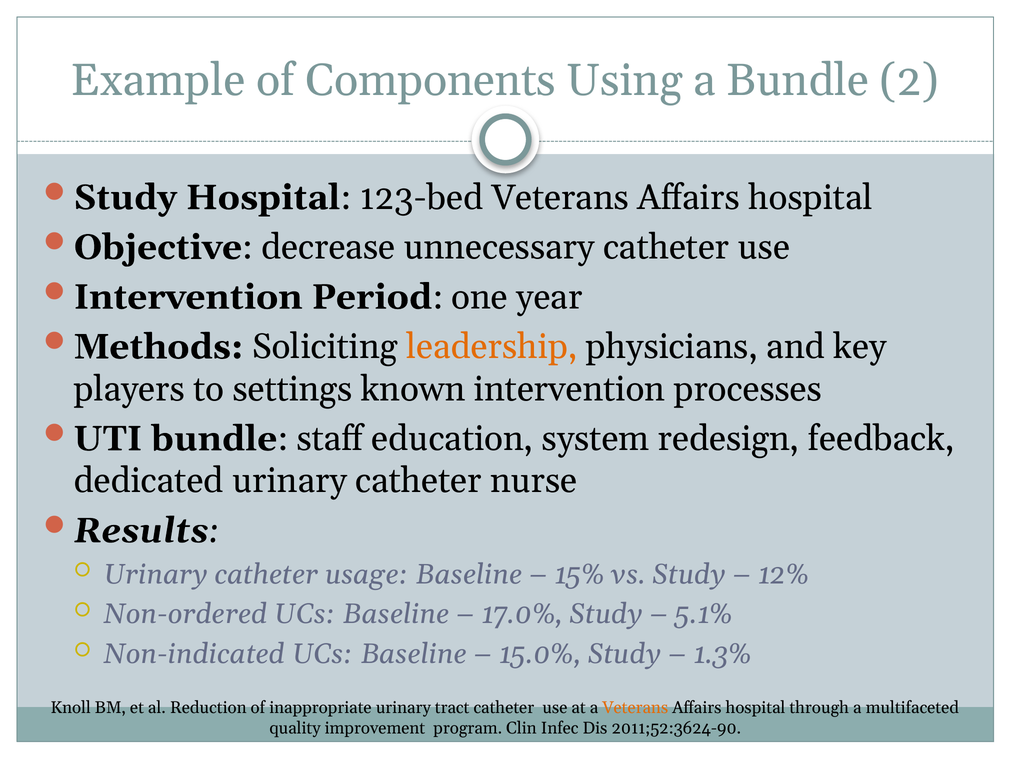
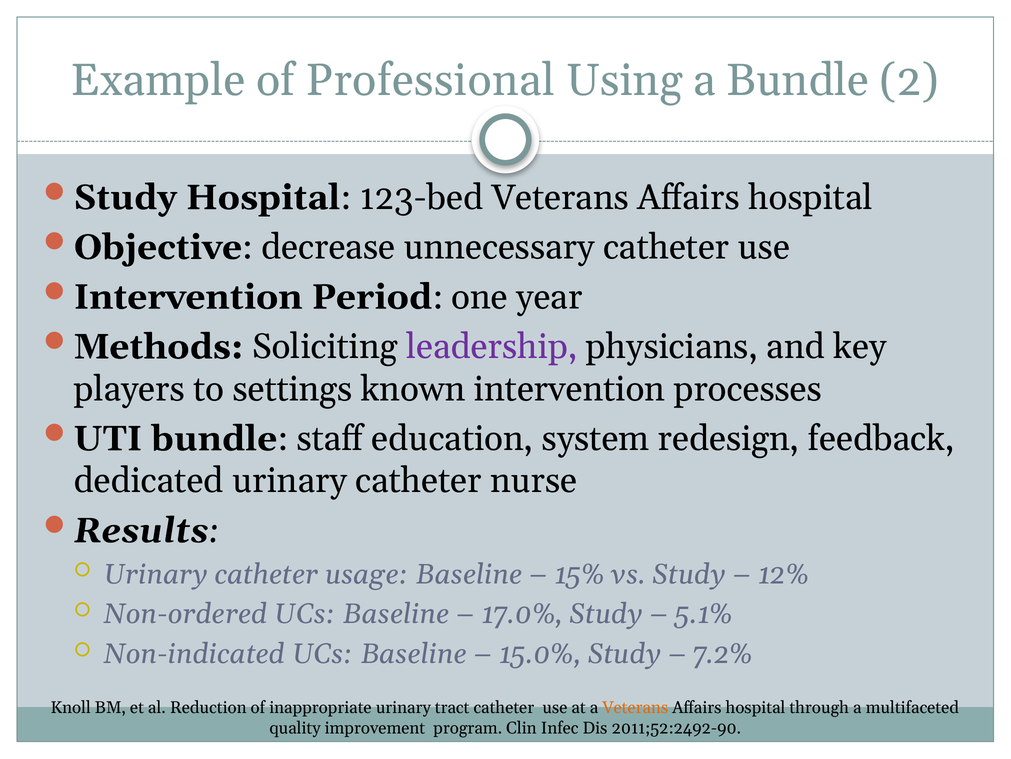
Components: Components -> Professional
leadership colour: orange -> purple
1.3%: 1.3% -> 7.2%
2011;52:3624-90: 2011;52:3624-90 -> 2011;52:2492-90
